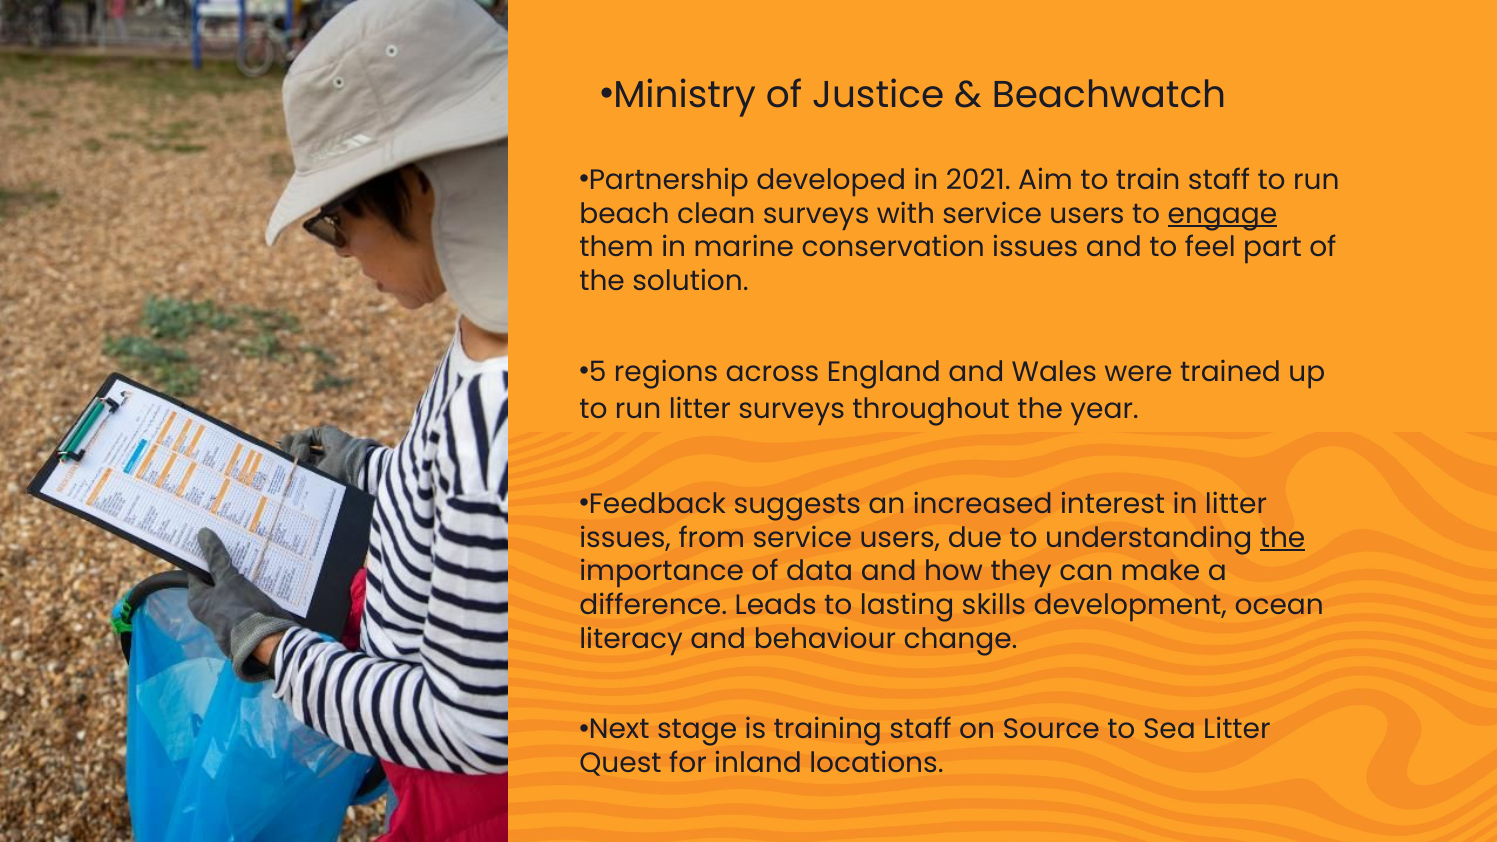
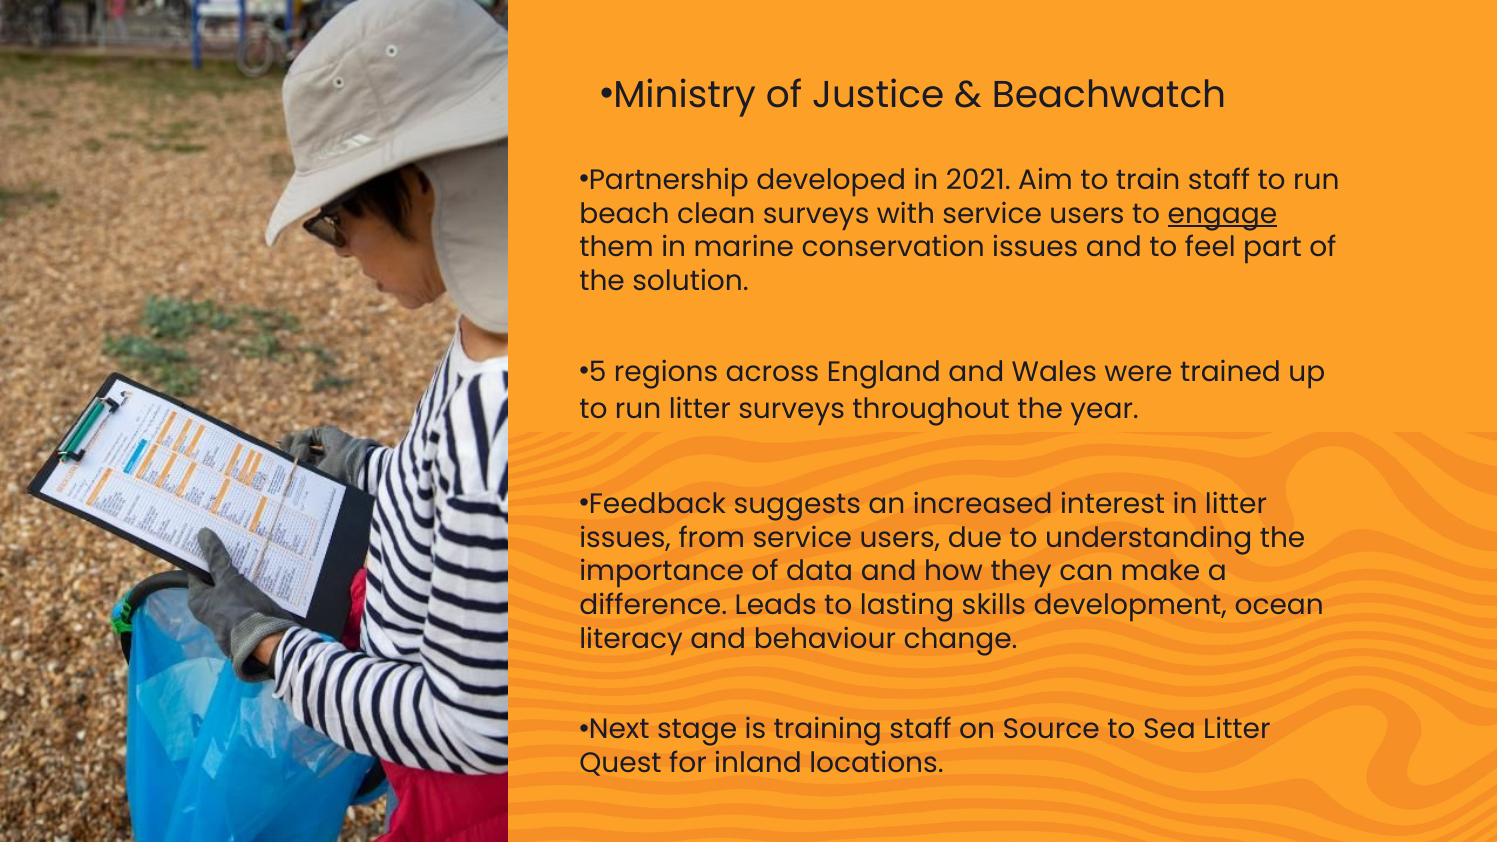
the at (1283, 538) underline: present -> none
